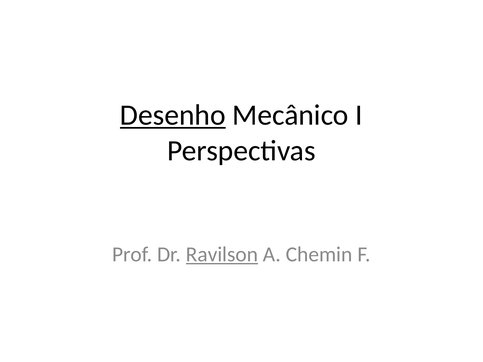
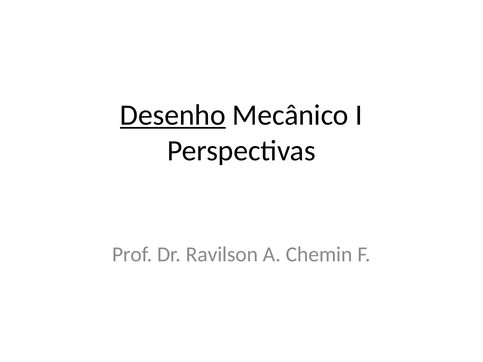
Ravilson underline: present -> none
